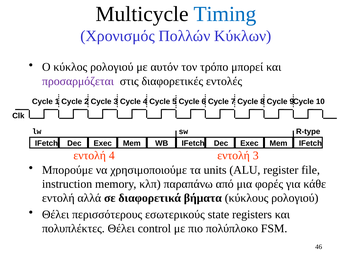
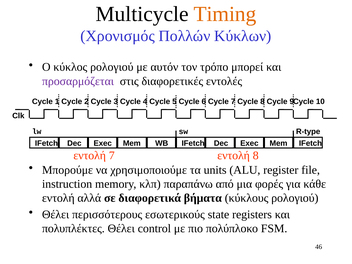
Timing colour: blue -> orange
εντολή 4: 4 -> 7
εντολή 3: 3 -> 8
